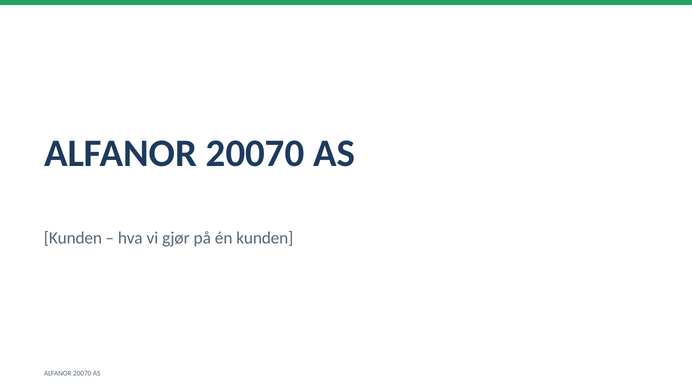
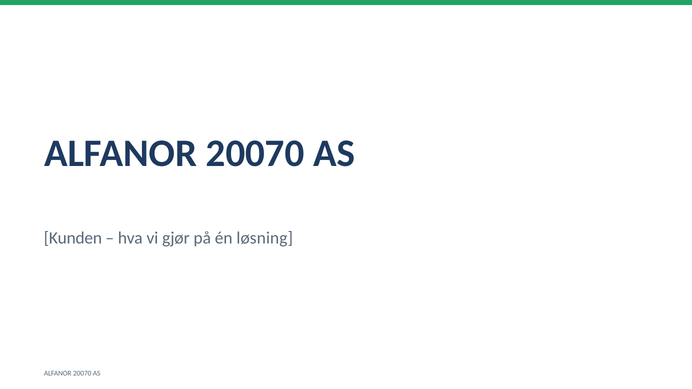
én kunden: kunden -> løsning
